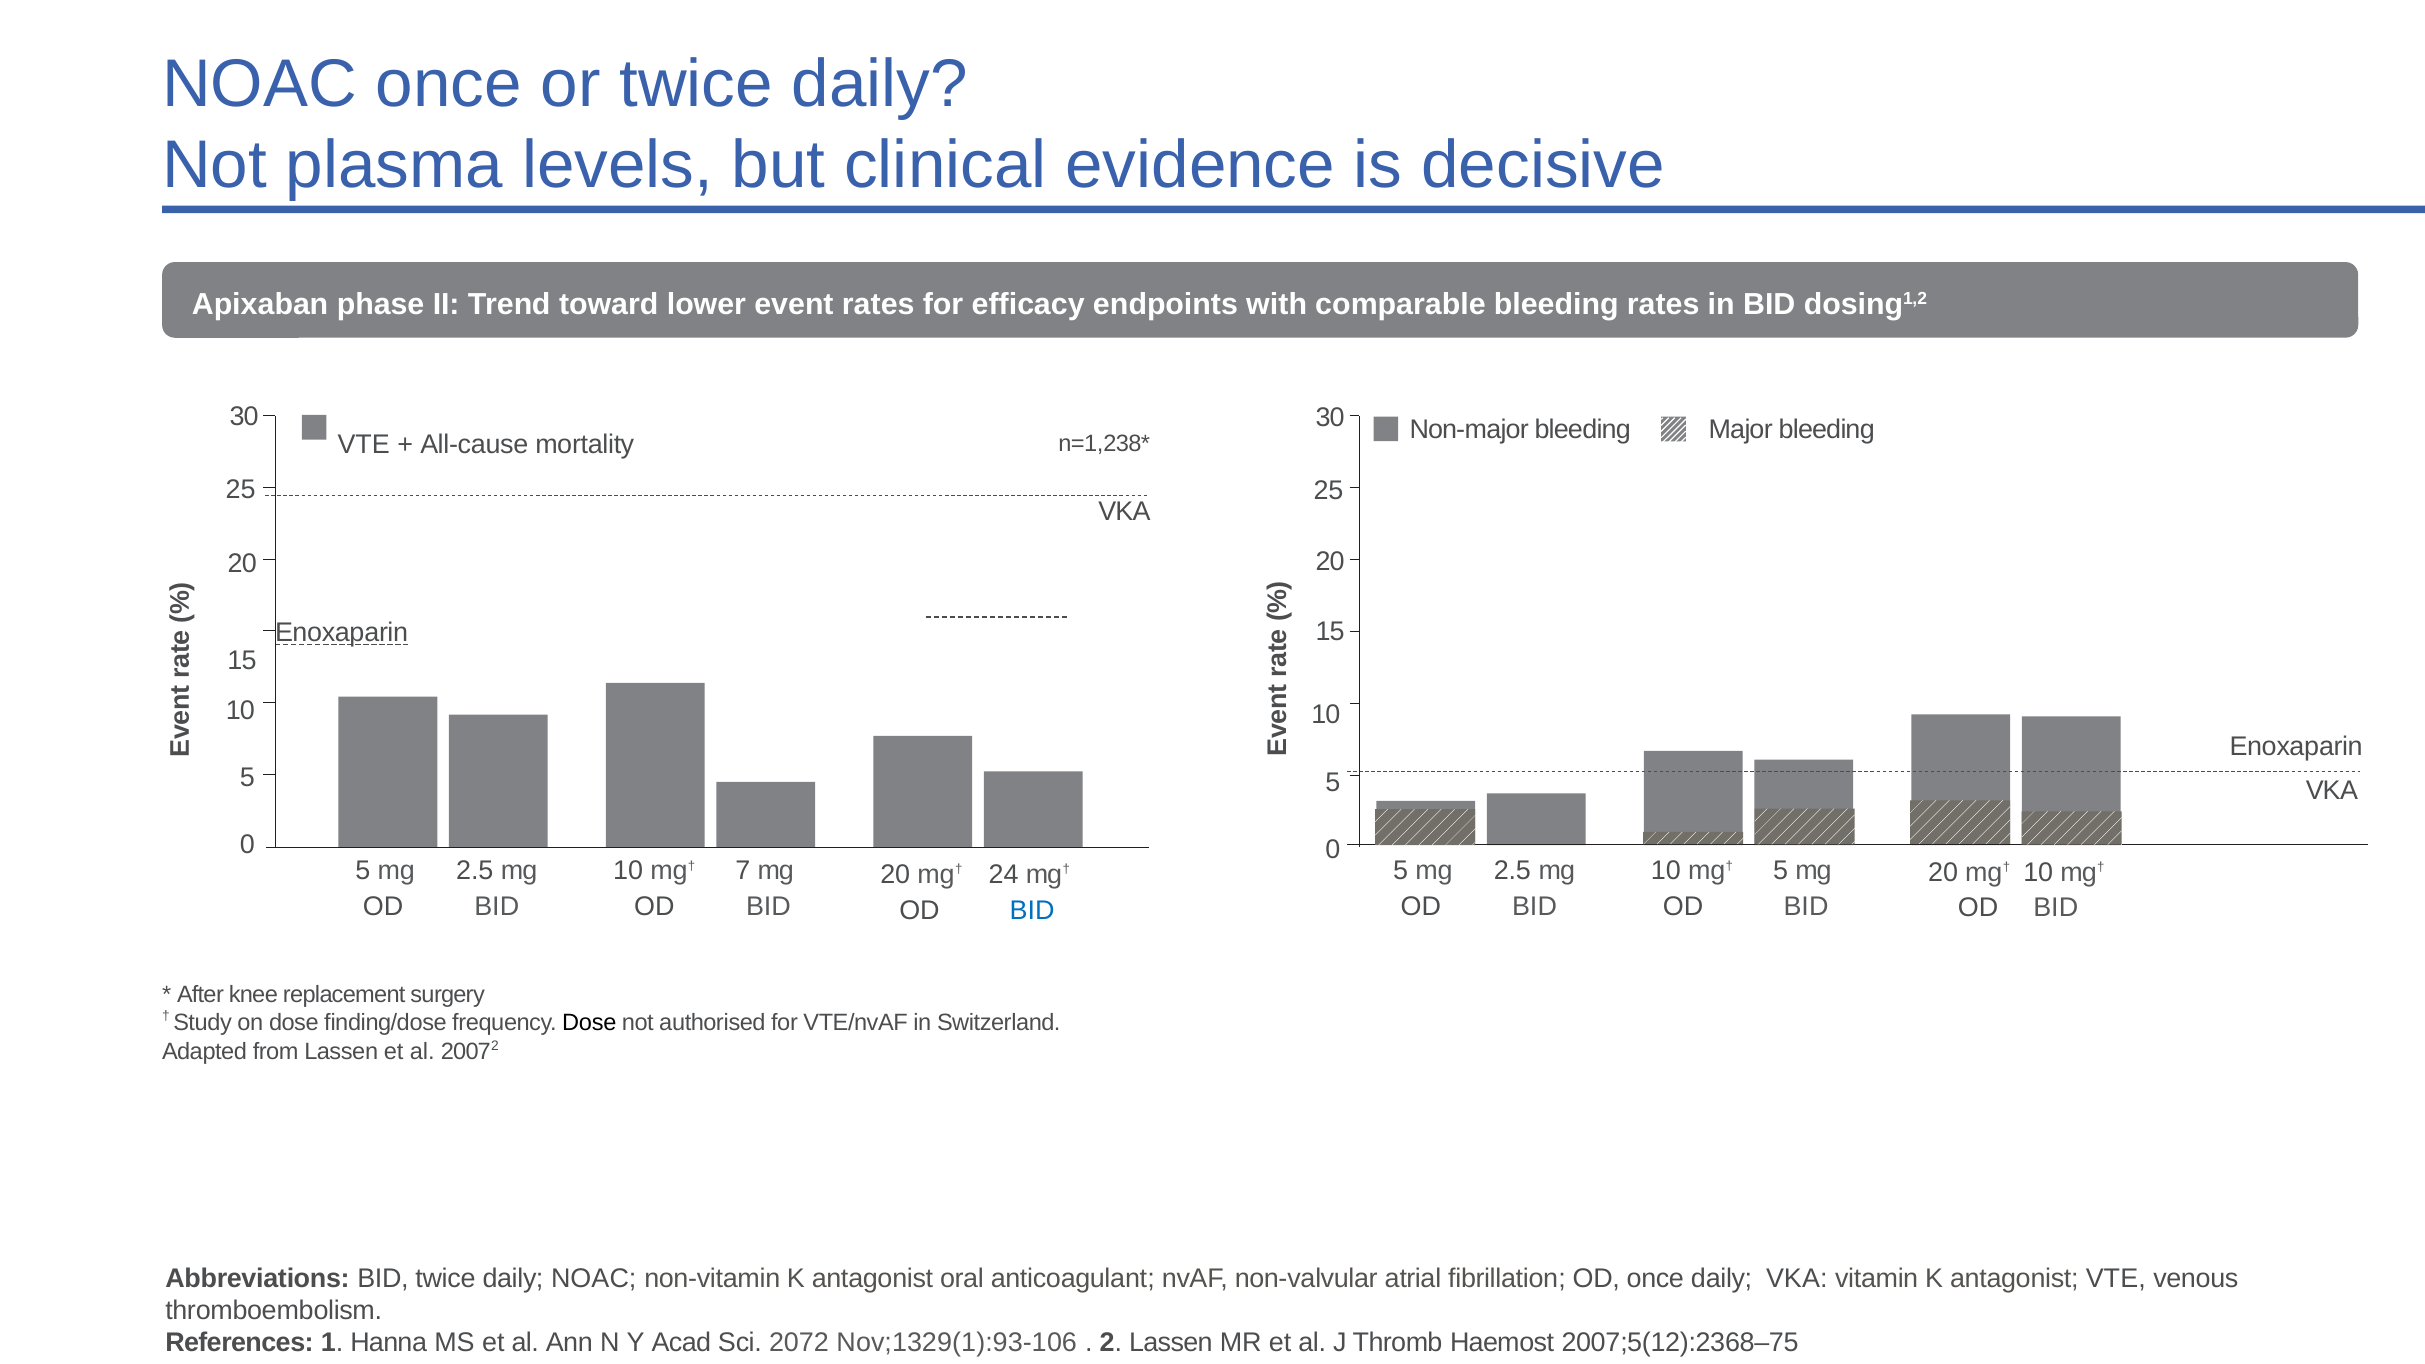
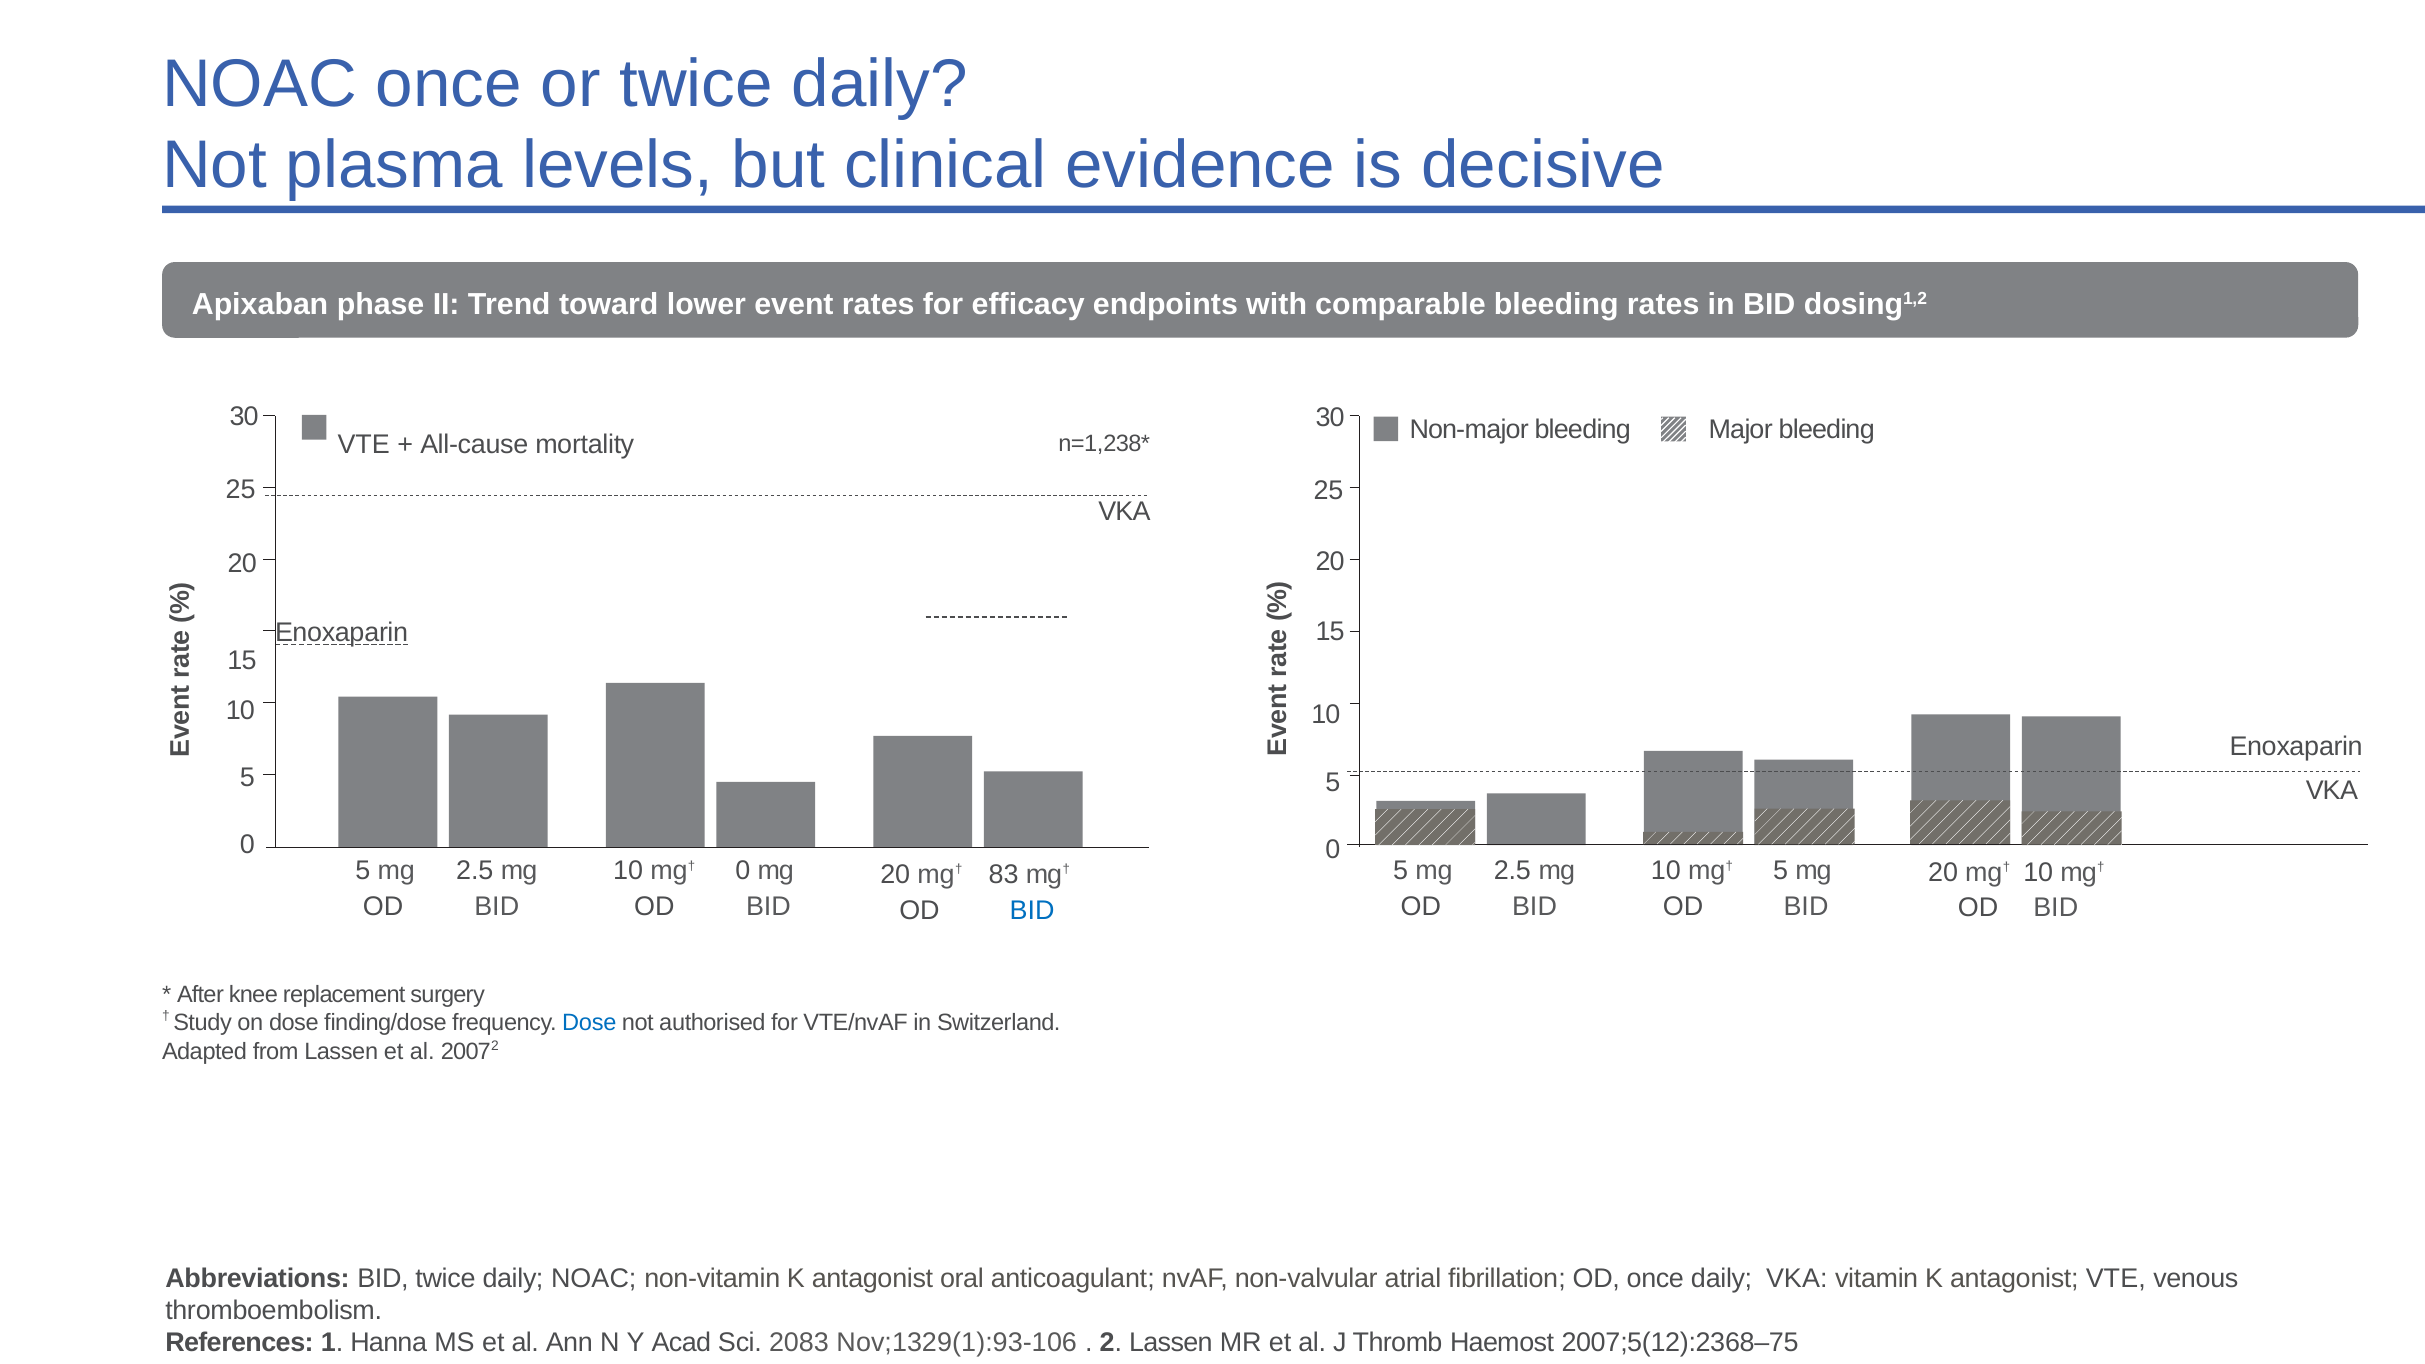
mg† 7: 7 -> 0
24: 24 -> 83
Dose at (589, 1023) colour: black -> blue
2072: 2072 -> 2083
